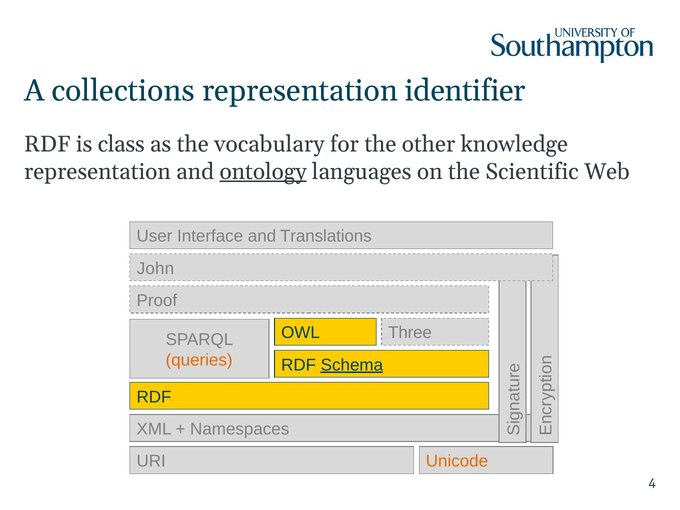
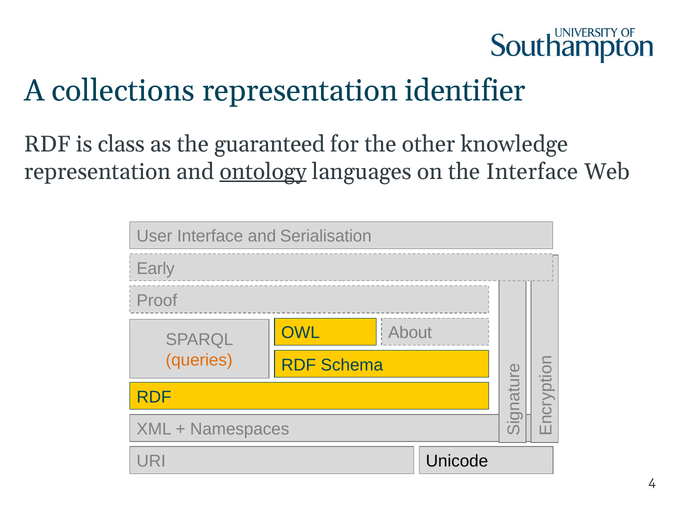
vocabulary: vocabulary -> guaranteed
the Scientific: Scientific -> Interface
Translations: Translations -> Serialisation
John: John -> Early
Three: Three -> About
Schema underline: present -> none
Unicode colour: orange -> black
